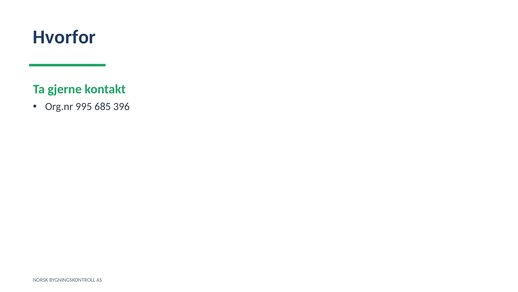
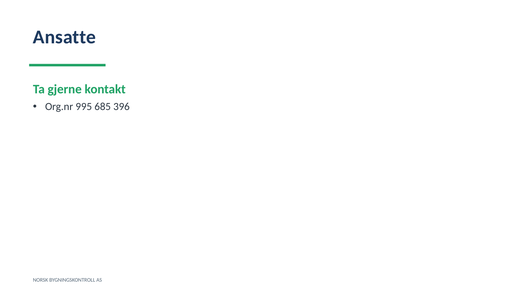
Hvorfor: Hvorfor -> Ansatte
